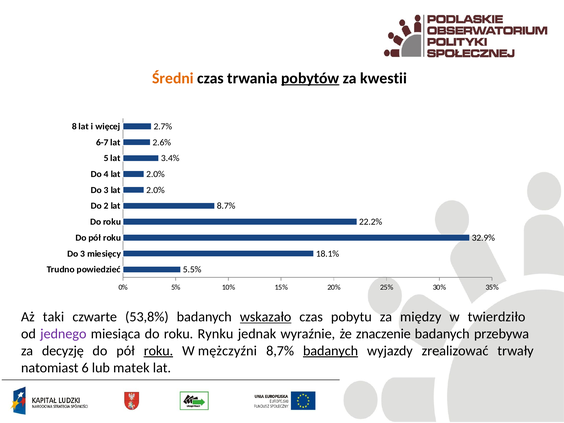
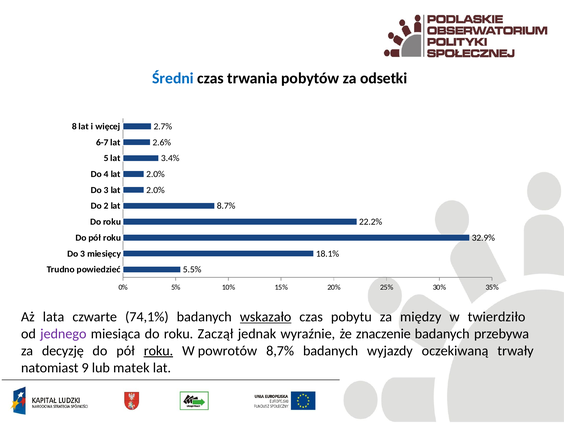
Średni colour: orange -> blue
pobytów underline: present -> none
kwestii: kwestii -> odsetki
taki: taki -> lata
53,8%: 53,8% -> 74,1%
Rynku: Rynku -> Zaczął
mężczyźni: mężczyźni -> powrotów
badanych at (331, 351) underline: present -> none
zrealizować: zrealizować -> oczekiwaną
6: 6 -> 9
